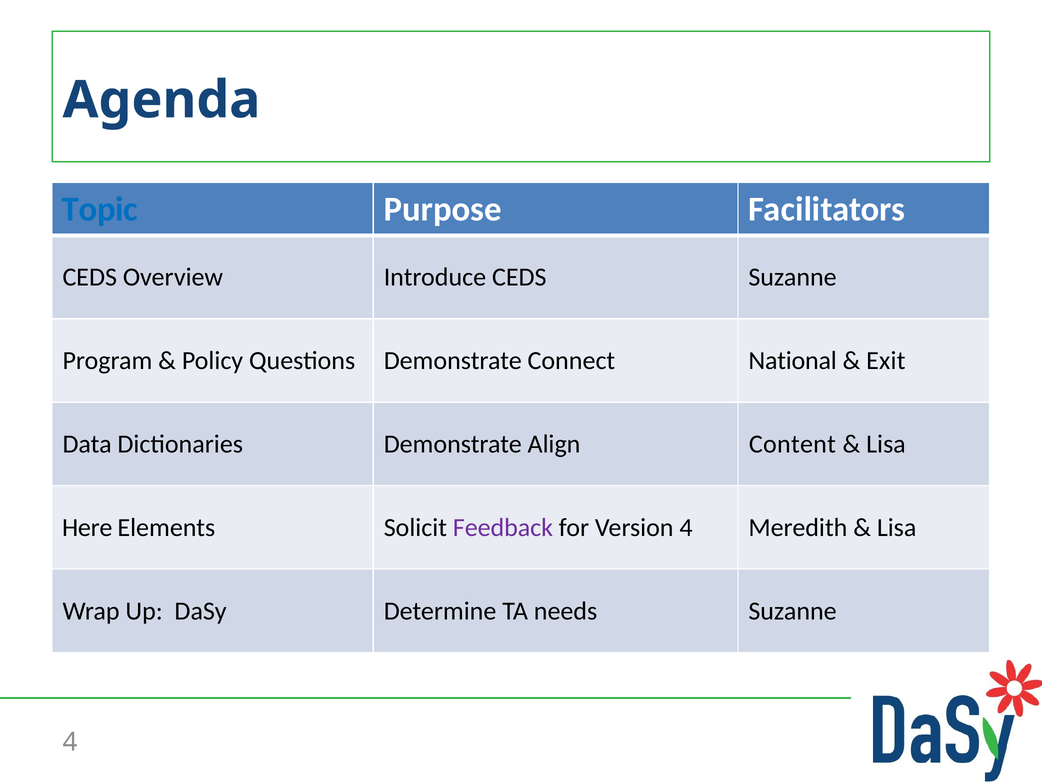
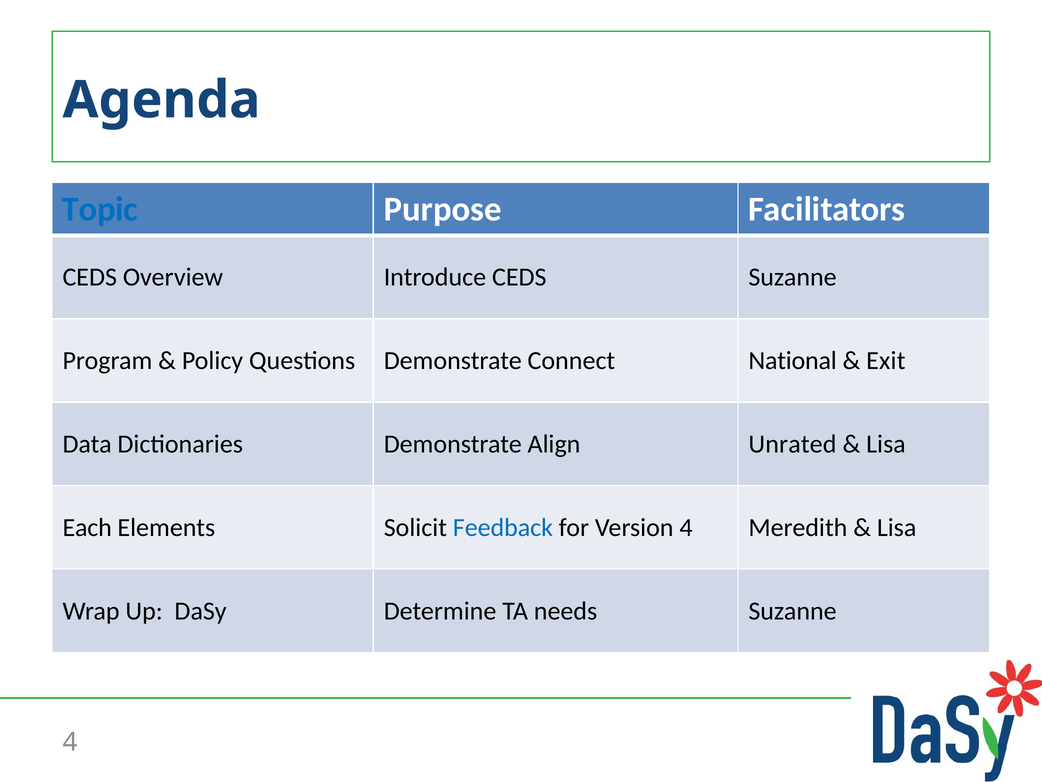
Content: Content -> Unrated
Here: Here -> Each
Feedback colour: purple -> blue
